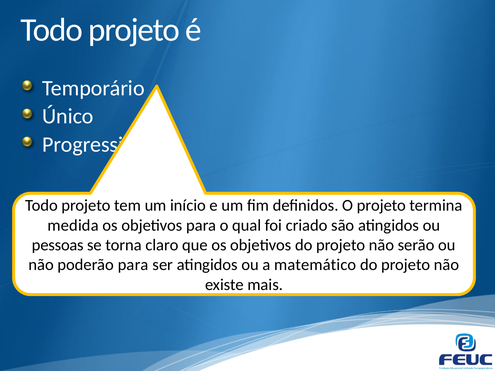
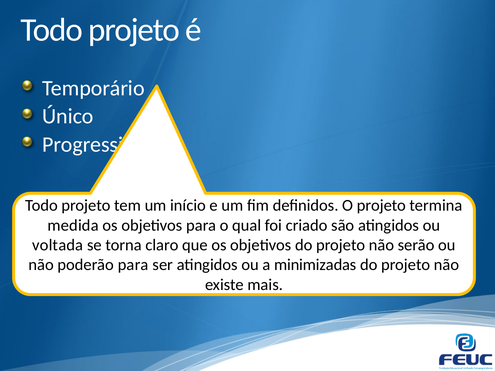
pessoas: pessoas -> voltada
matemático: matemático -> minimizadas
